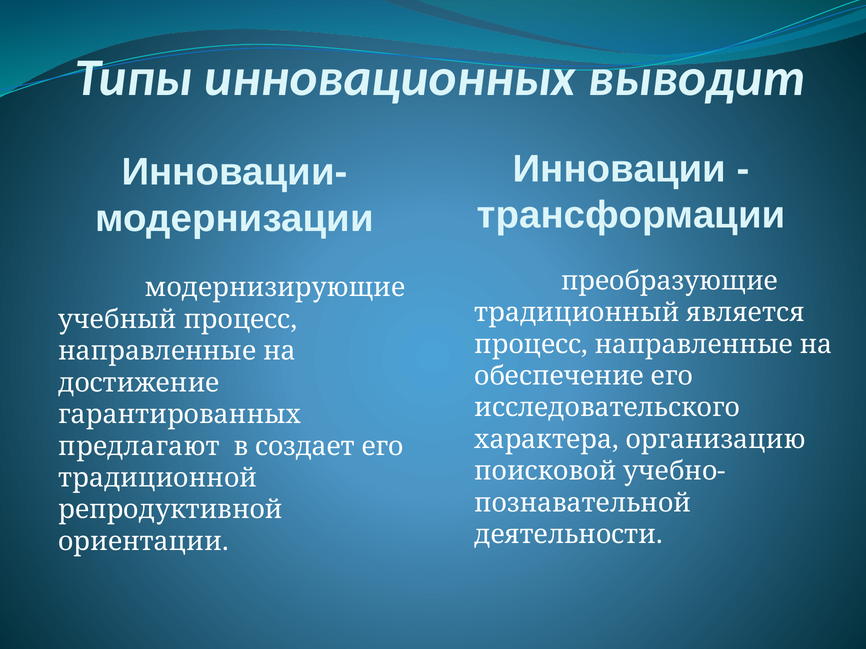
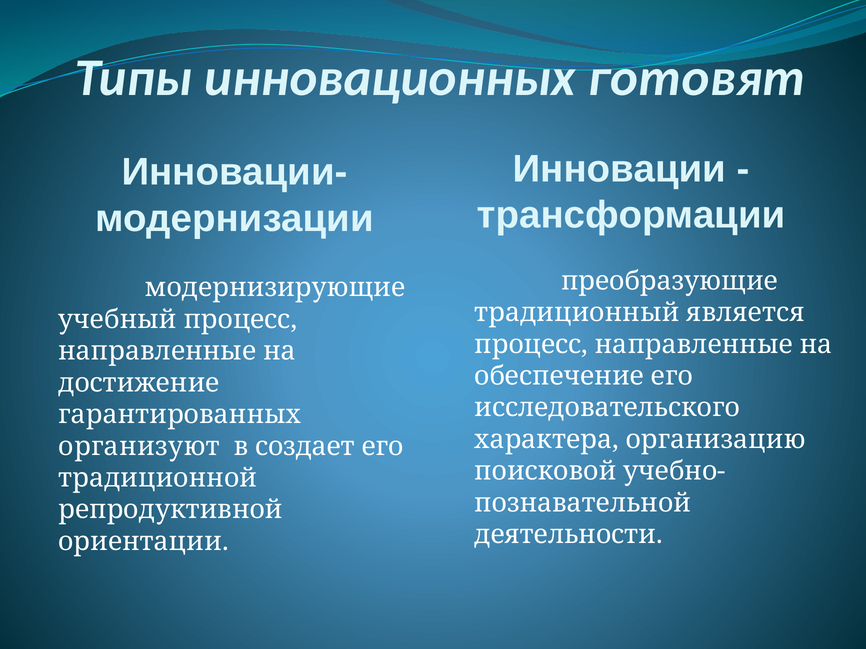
выводит: выводит -> готовят
предлагают: предлагают -> организуют
